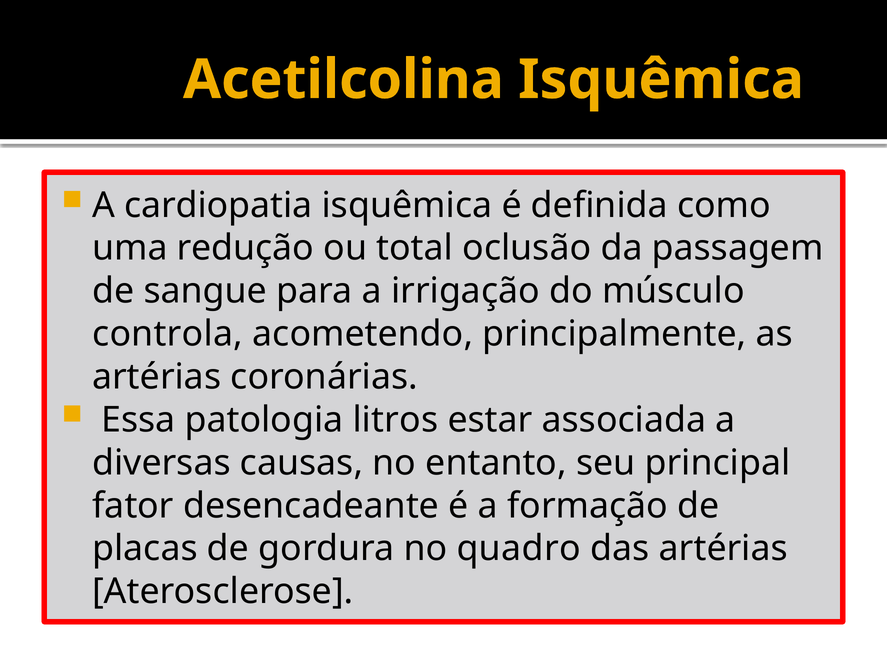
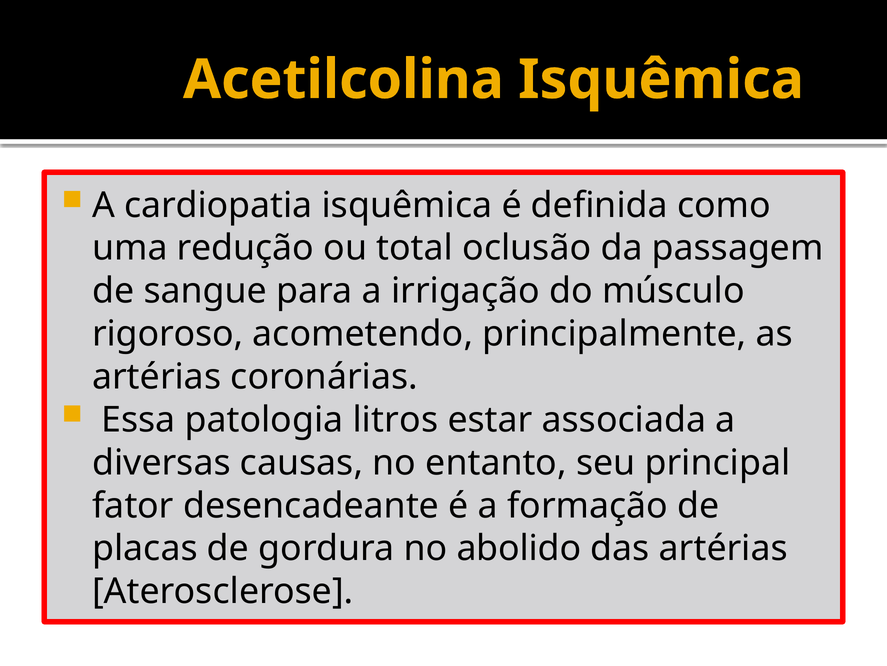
controla: controla -> rigoroso
quadro: quadro -> abolido
